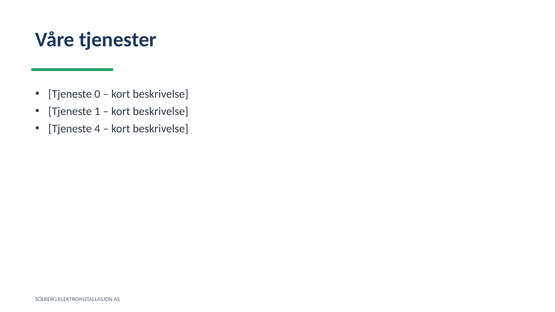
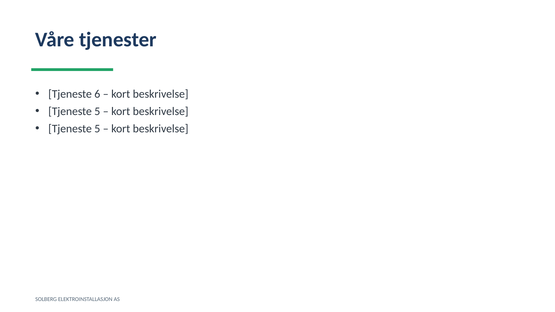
0: 0 -> 6
1 at (97, 111): 1 -> 5
4 at (97, 129): 4 -> 5
